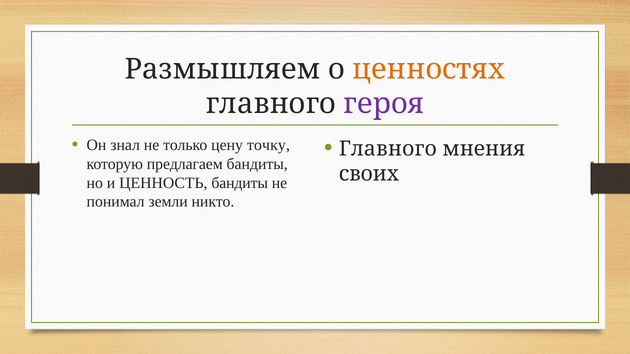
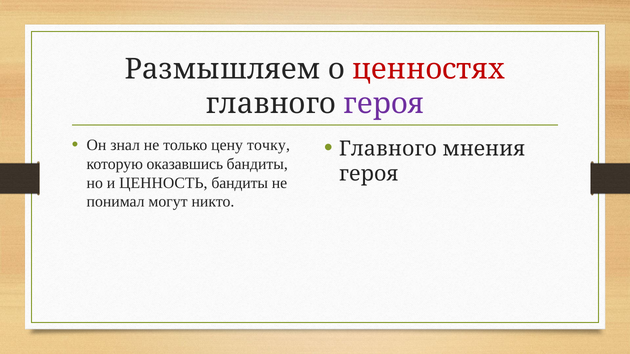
ценностях colour: orange -> red
предлагаем: предлагаем -> оказавшись
своих at (369, 174): своих -> героя
земли: земли -> могут
